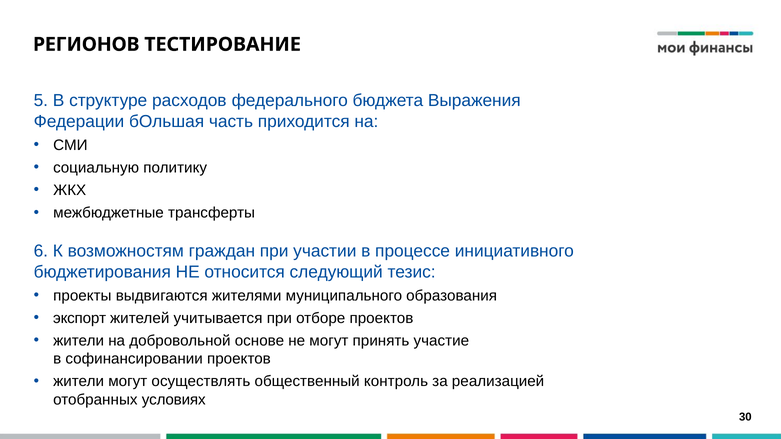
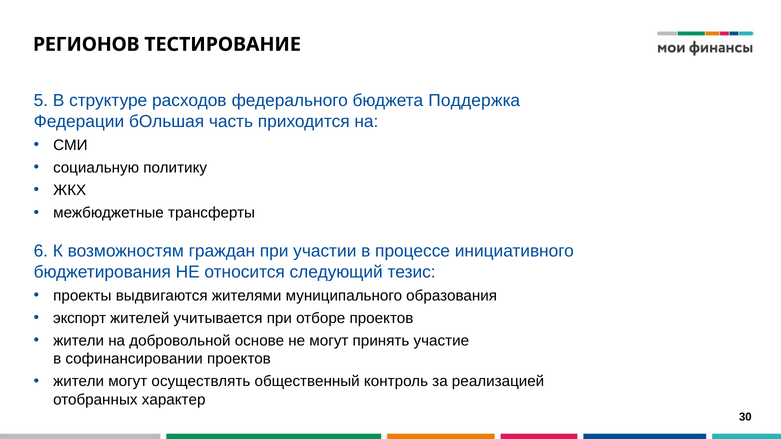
Выражения: Выражения -> Поддержка
условиях: условиях -> характер
